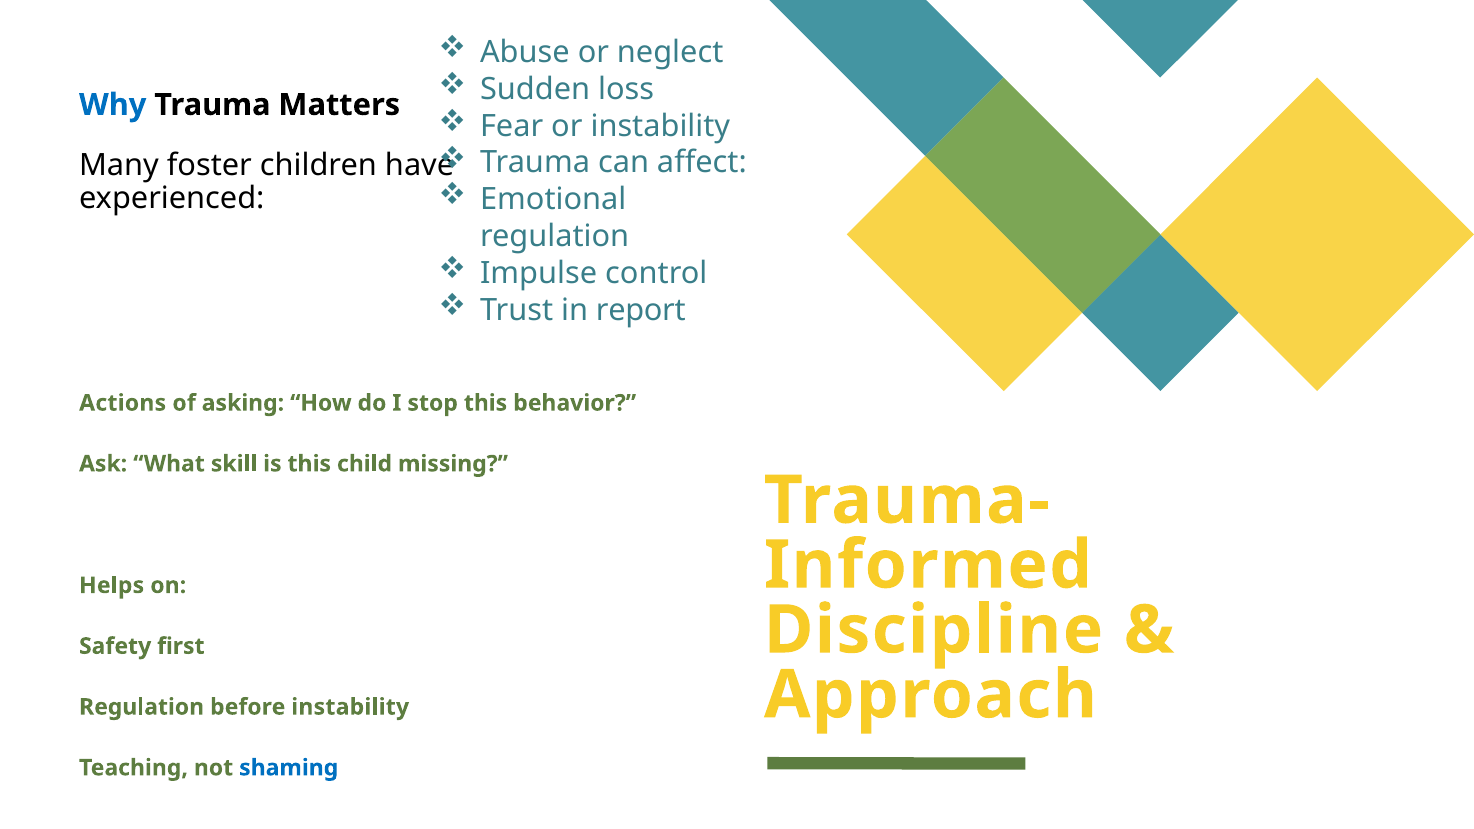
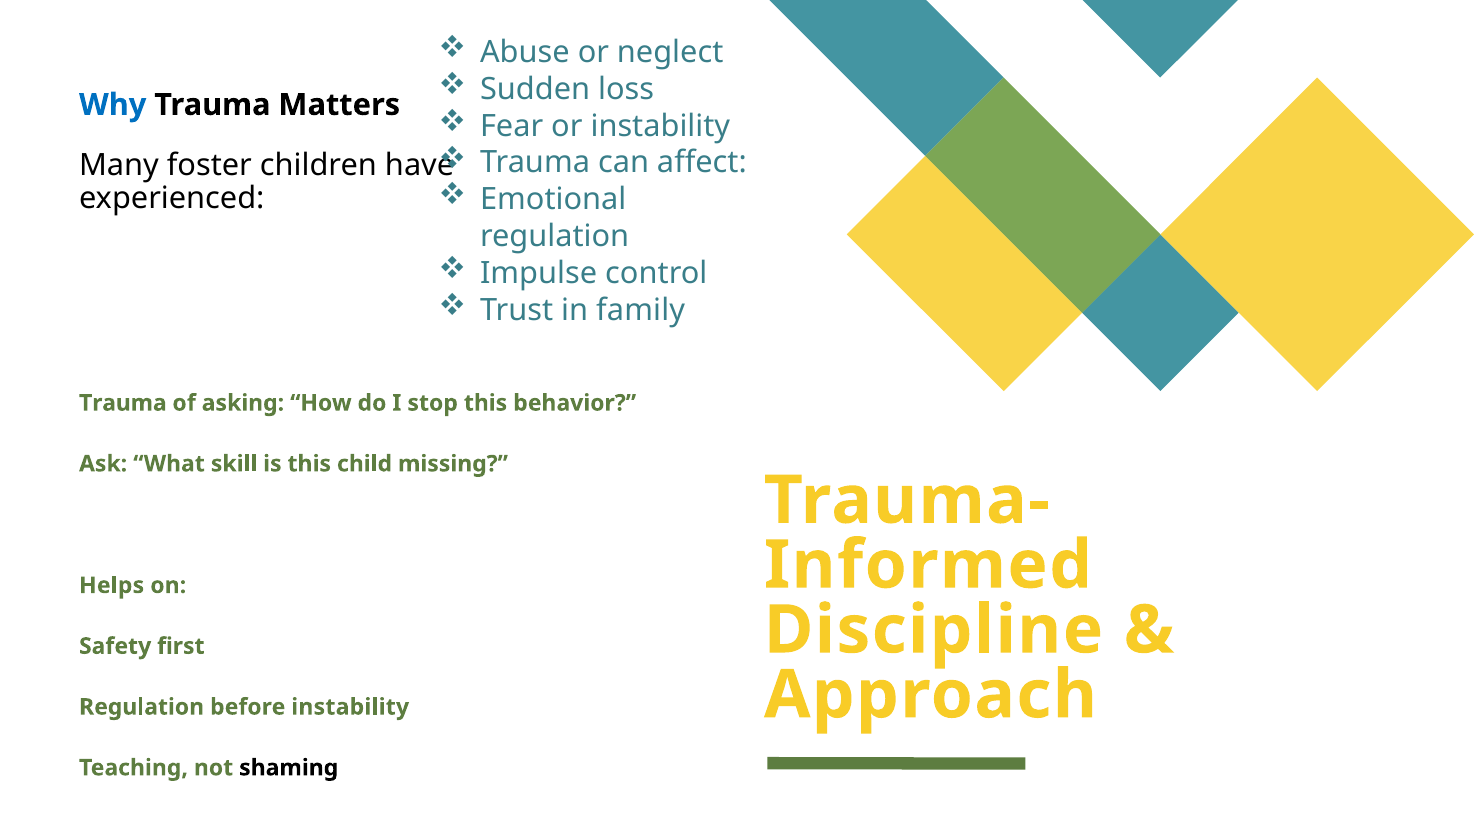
report: report -> family
Actions at (123, 403): Actions -> Trauma
shaming colour: blue -> black
